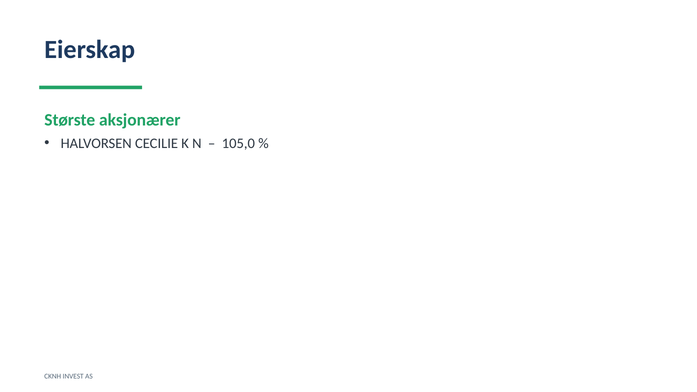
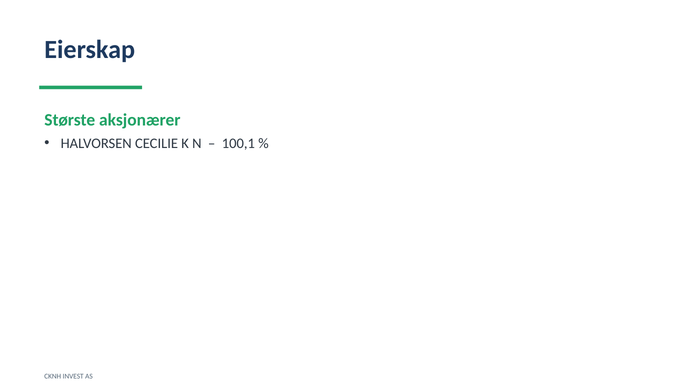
105,0: 105,0 -> 100,1
